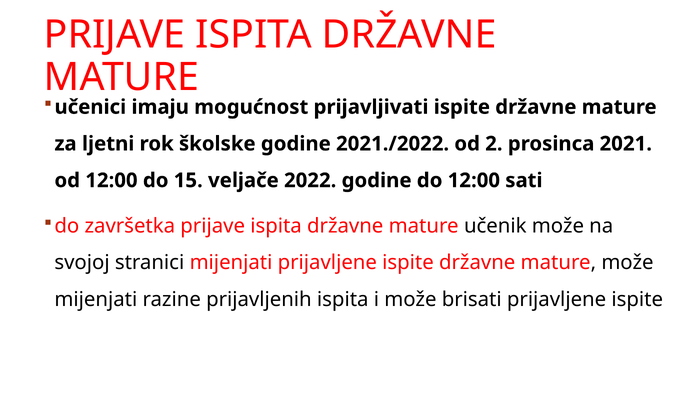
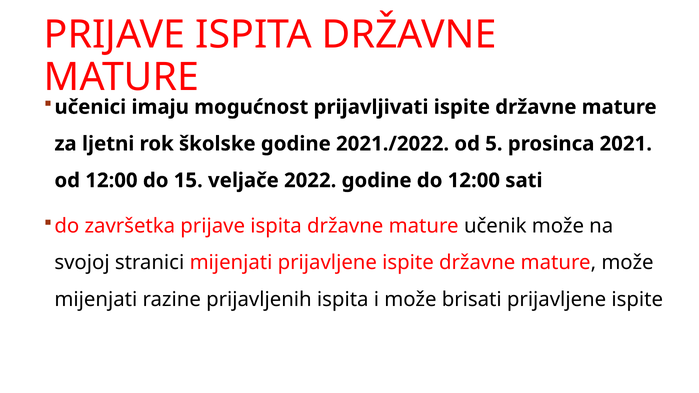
2: 2 -> 5
